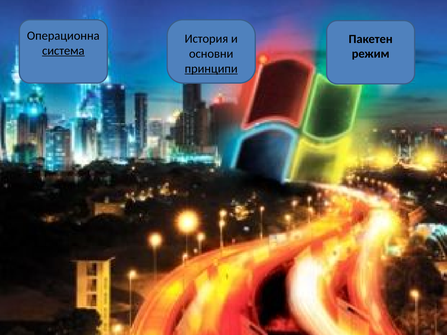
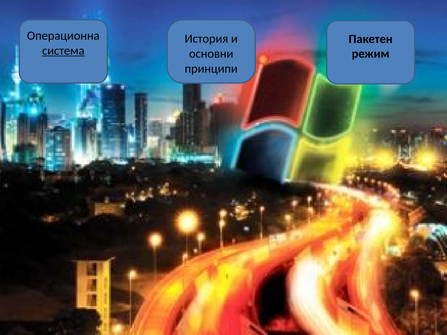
принципи underline: present -> none
